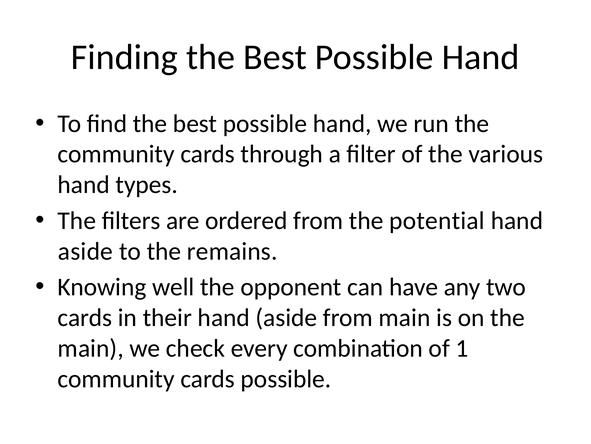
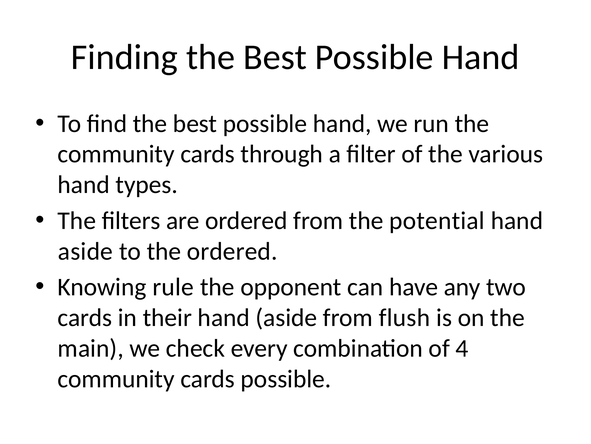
the remains: remains -> ordered
well: well -> rule
from main: main -> flush
1: 1 -> 4
